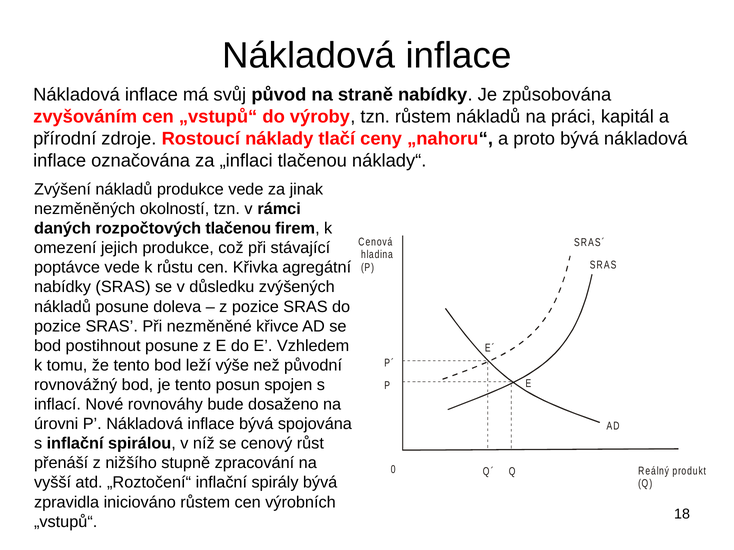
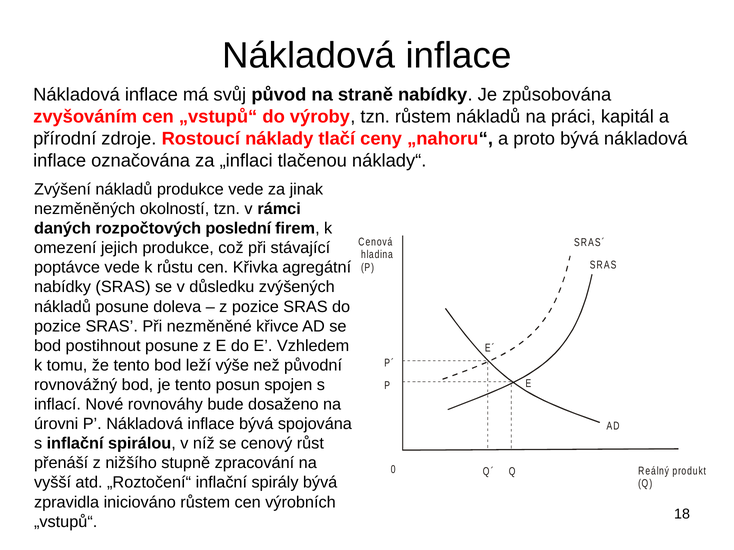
rozpočtových tlačenou: tlačenou -> poslední
